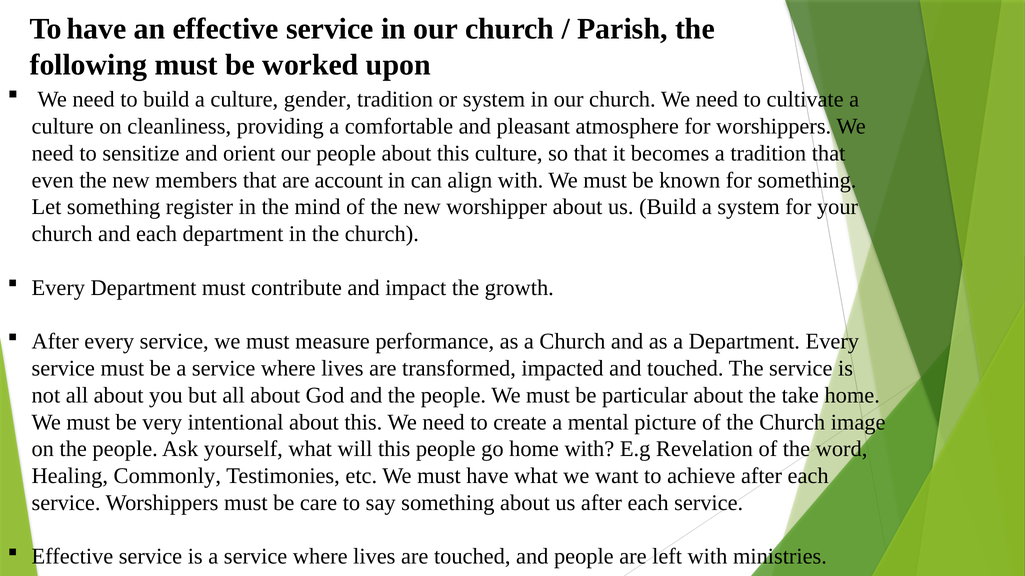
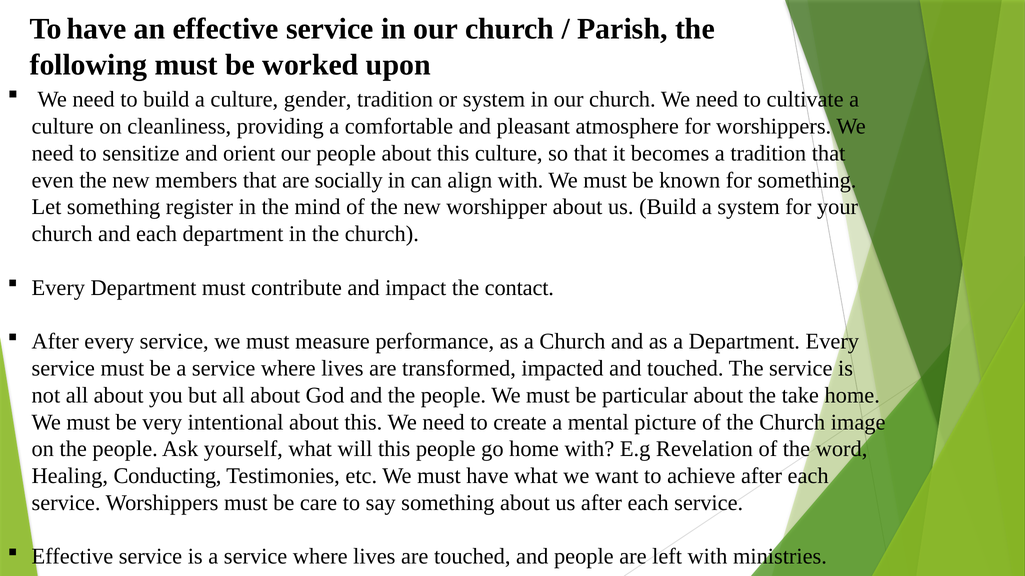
account: account -> socially
growth: growth -> contact
Commonly: Commonly -> Conducting
